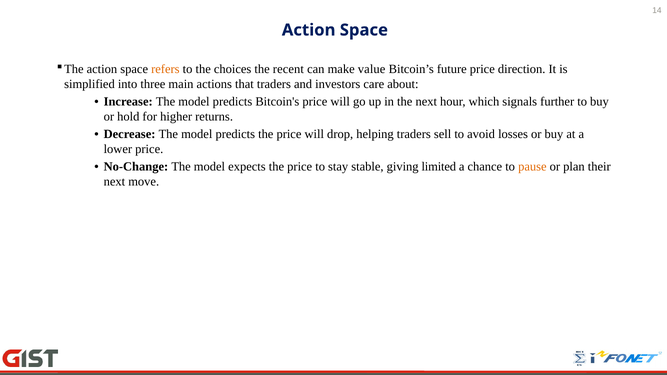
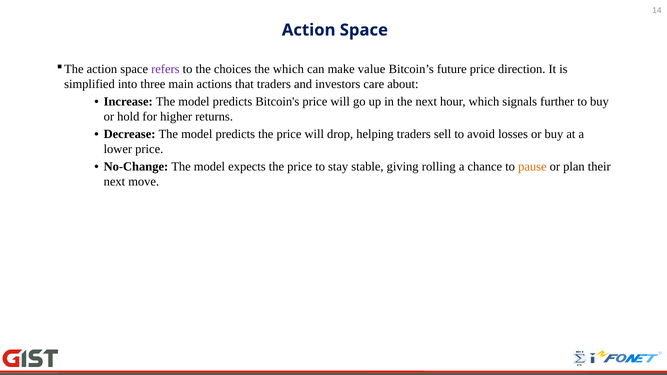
refers colour: orange -> purple
the recent: recent -> which
limited: limited -> rolling
